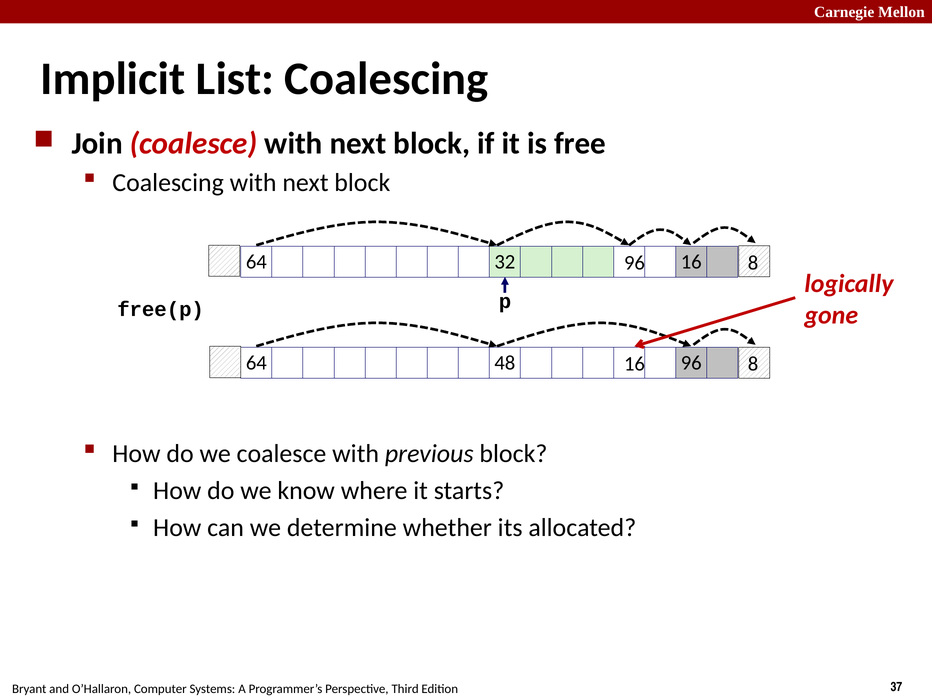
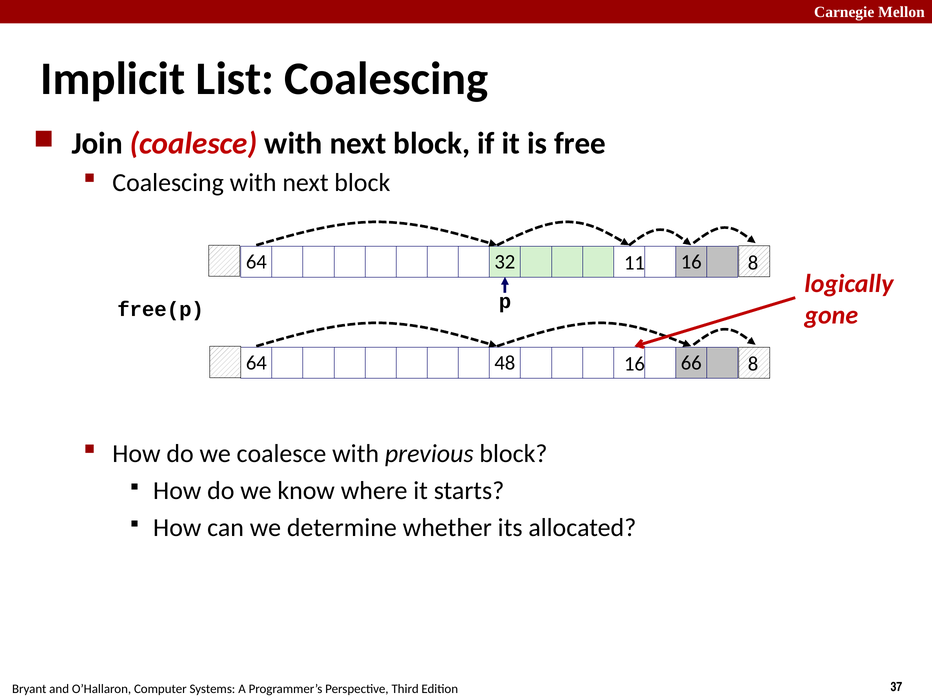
32 96: 96 -> 11
64 96: 96 -> 66
